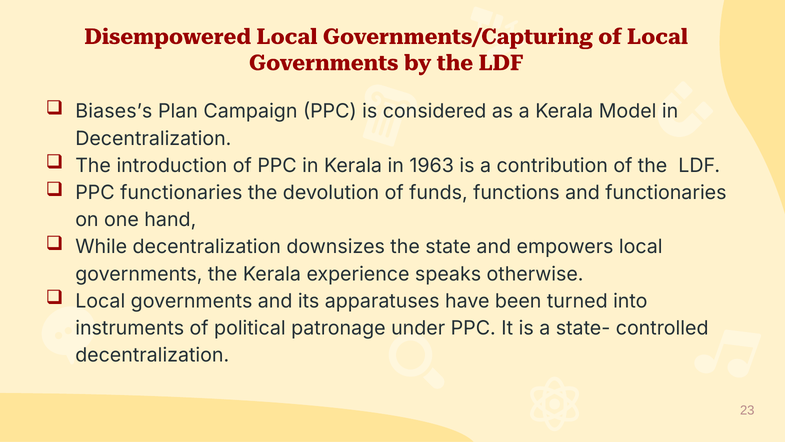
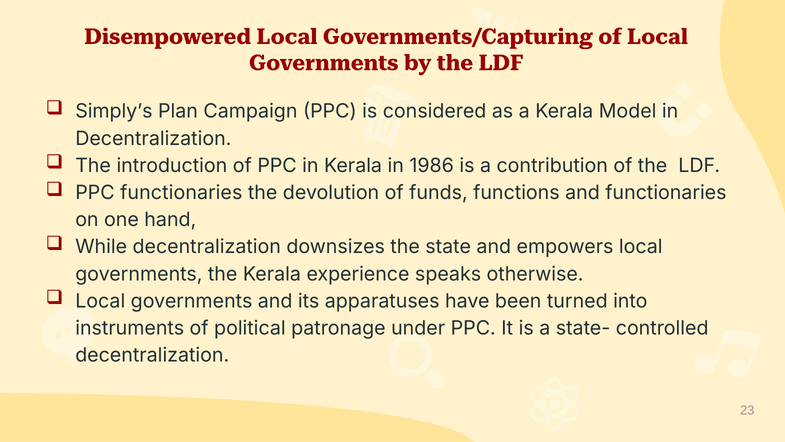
Biases’s: Biases’s -> Simply’s
1963: 1963 -> 1986
